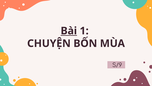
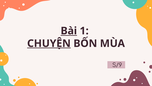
CHUYỆN underline: none -> present
